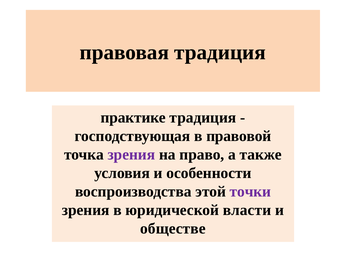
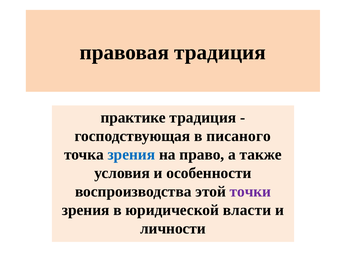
правовой: правовой -> писаного
зрения at (131, 154) colour: purple -> blue
обществе: обществе -> личности
